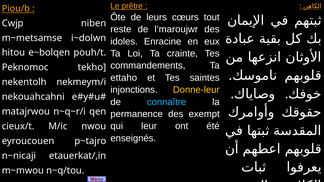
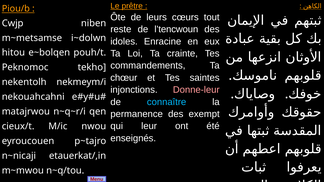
l’maroujwr: l’maroujwr -> l’tencwoun
ettaho: ettaho -> chœur
Donne-leur colour: yellow -> pink
